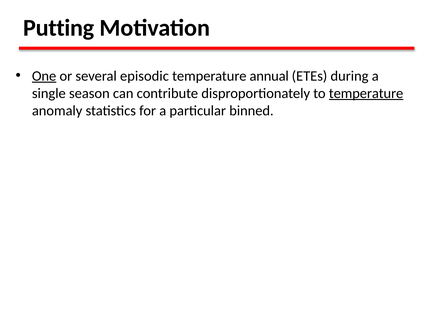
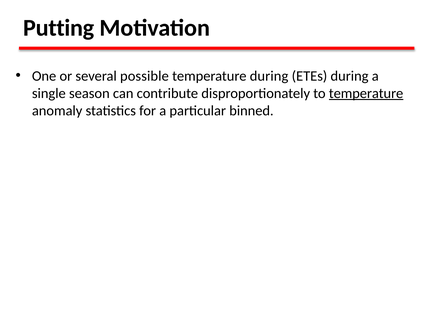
One underline: present -> none
episodic: episodic -> possible
temperature annual: annual -> during
